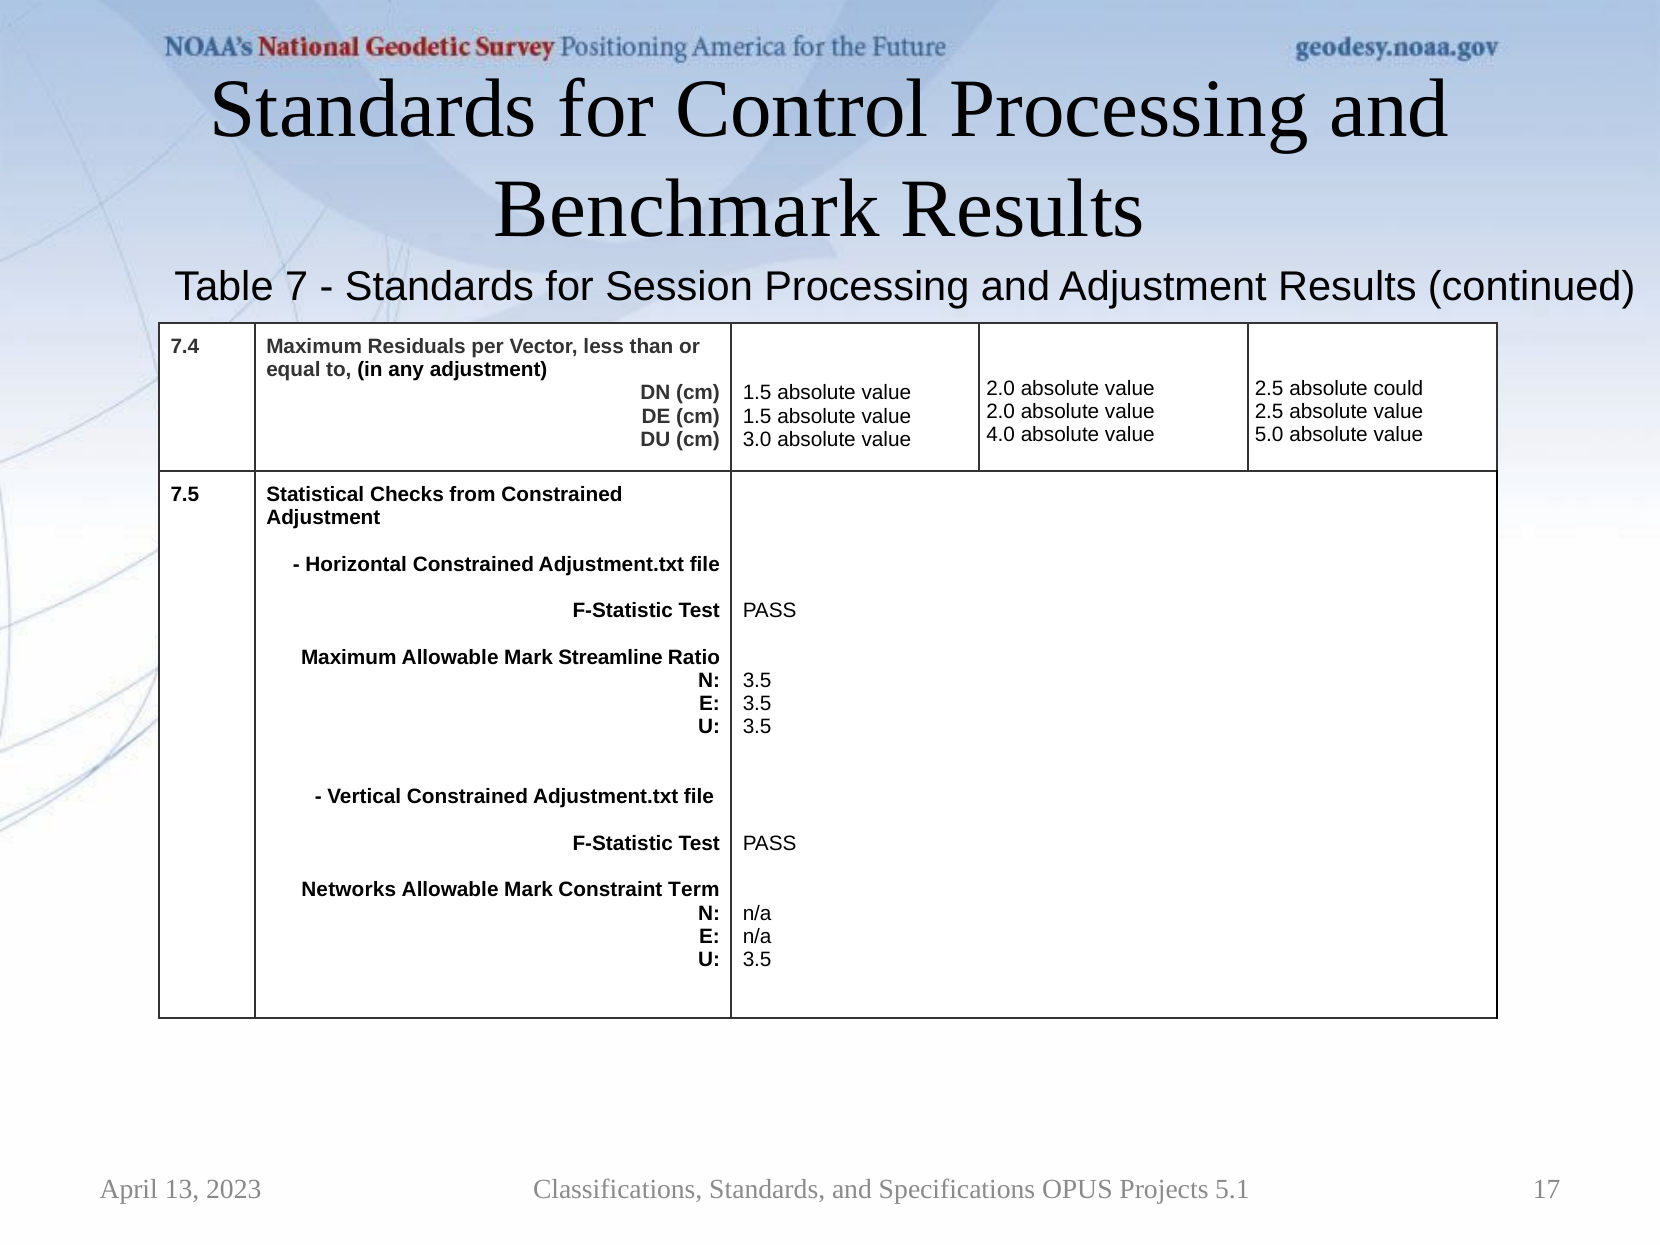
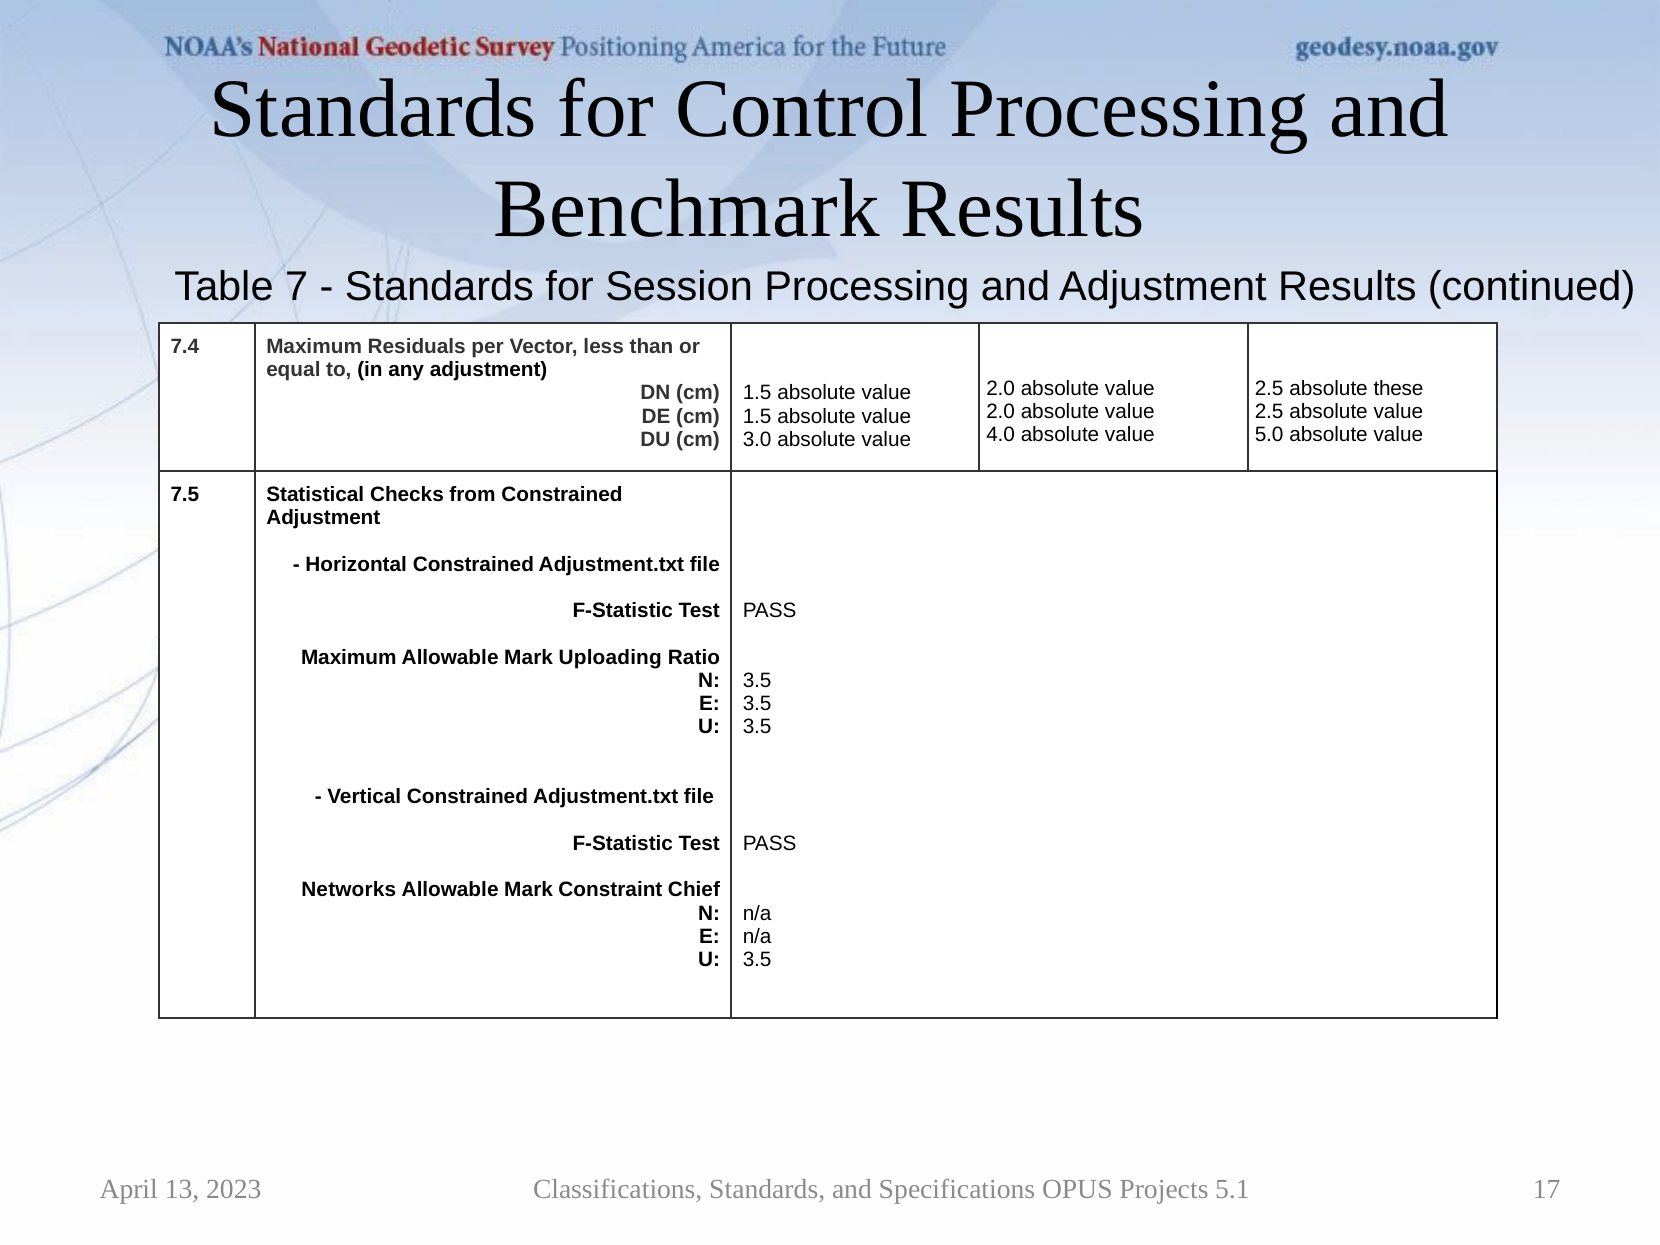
could: could -> these
Streamline: Streamline -> Uploading
Term: Term -> Chief
